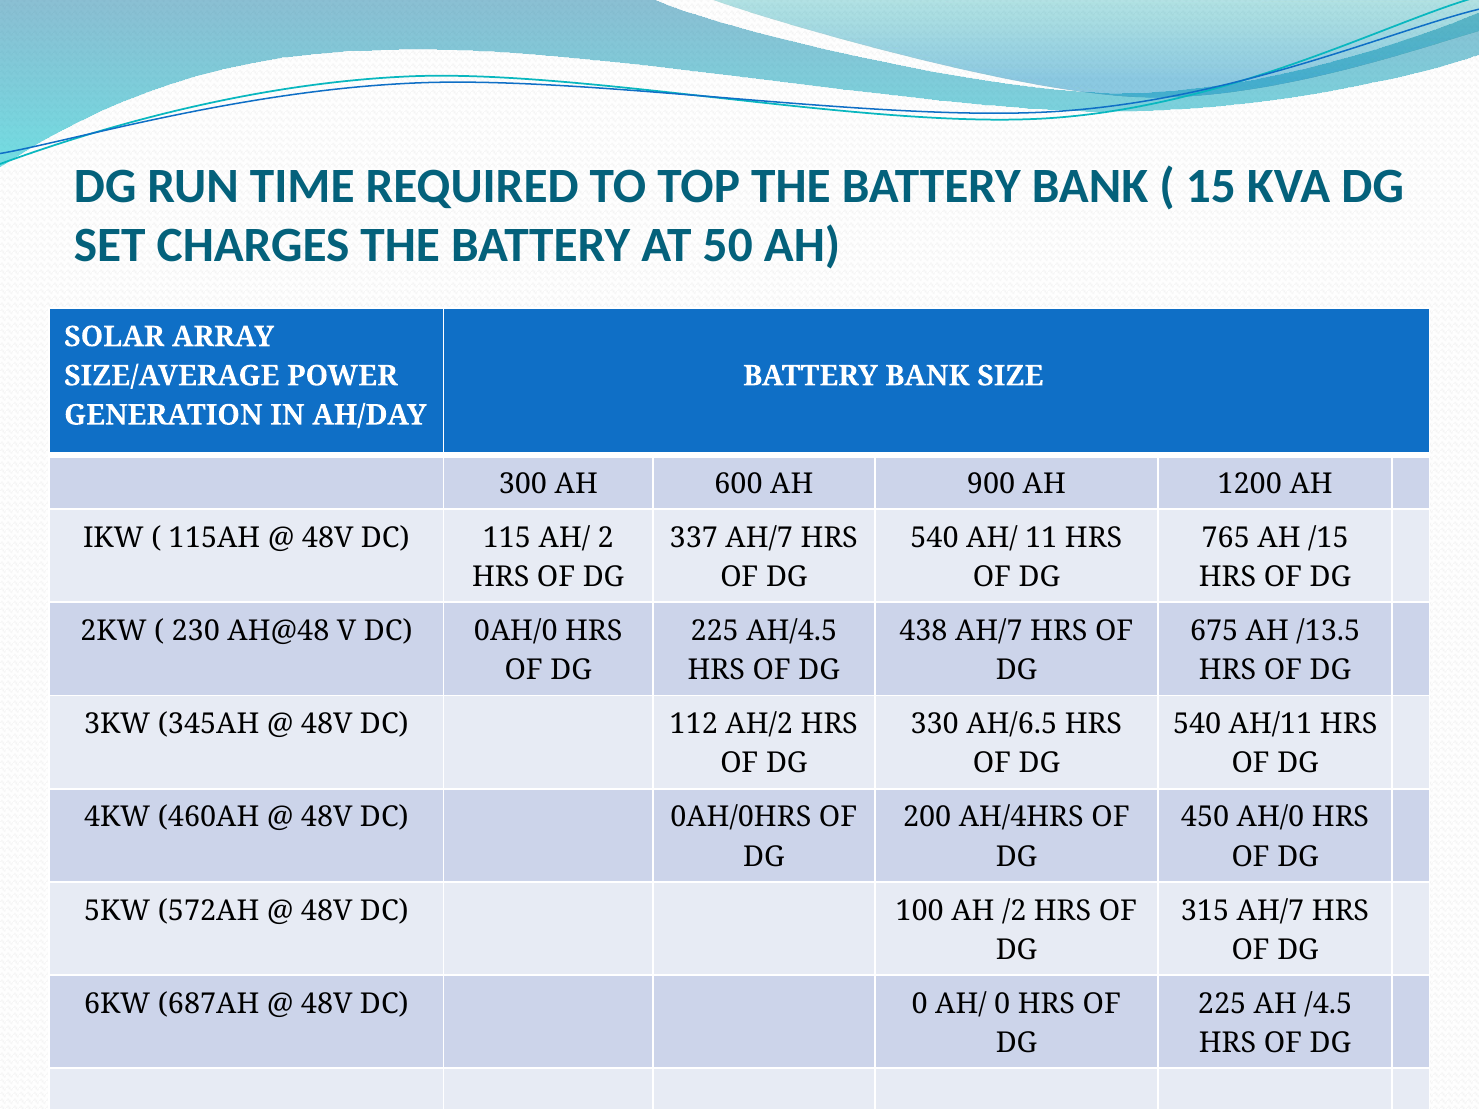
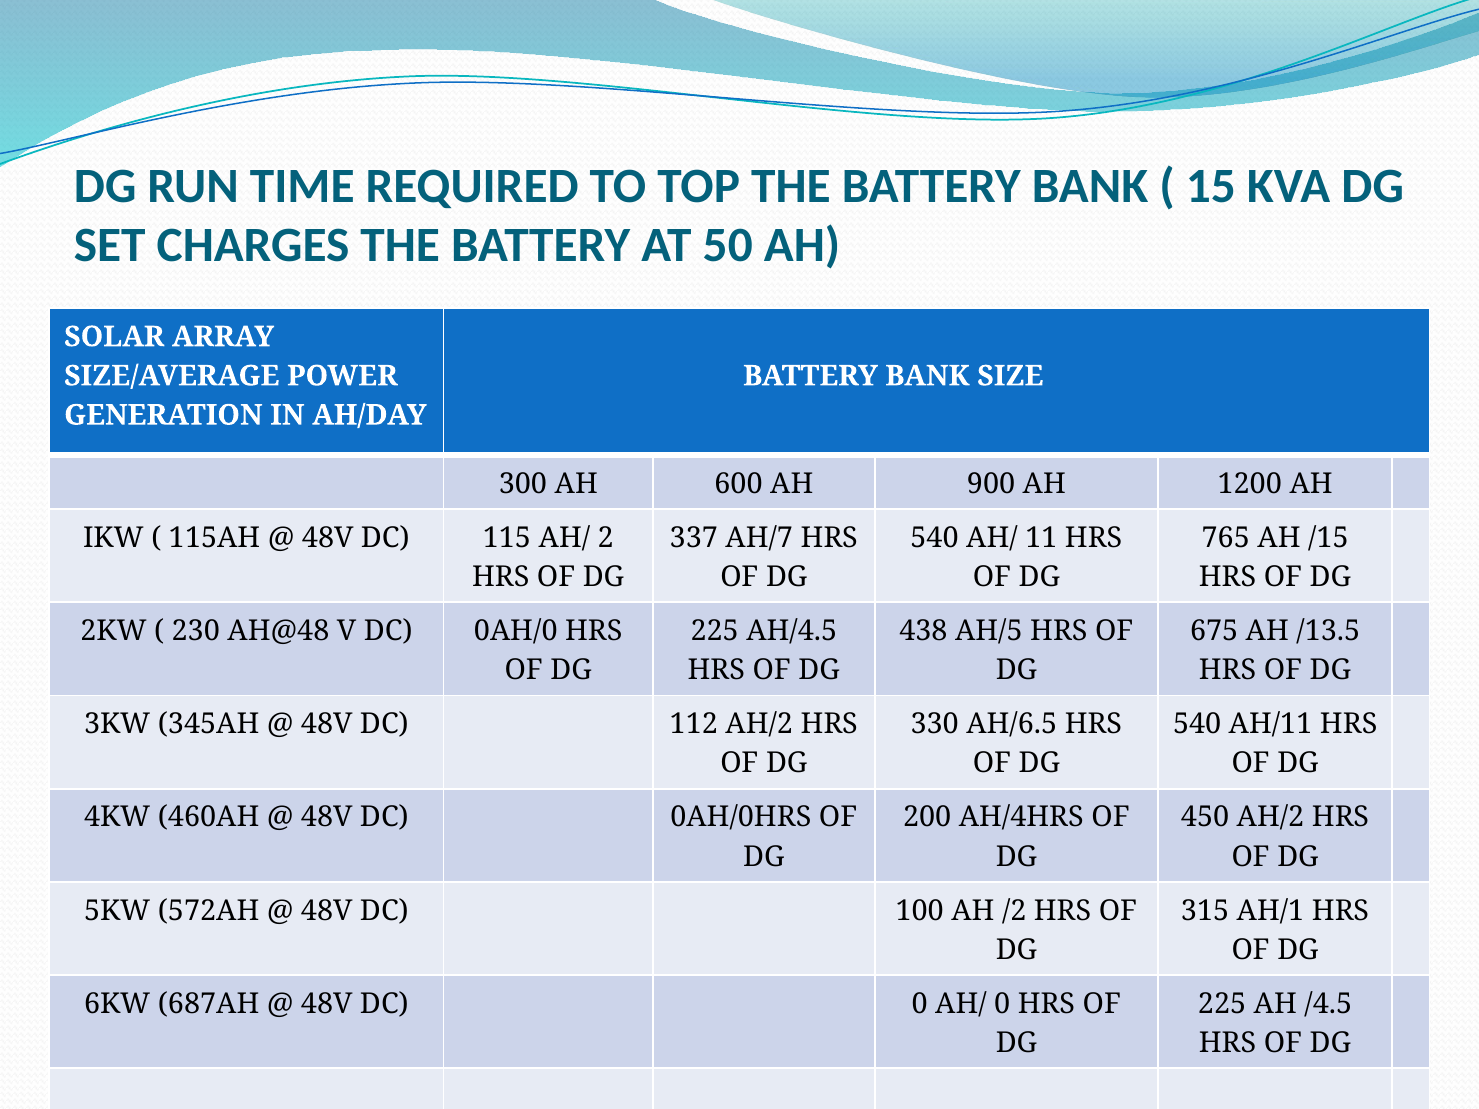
438 AH/7: AH/7 -> AH/5
450 AH/0: AH/0 -> AH/2
315 AH/7: AH/7 -> AH/1
